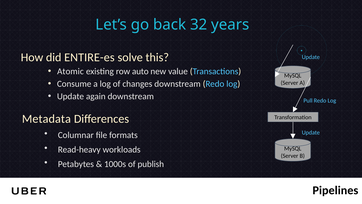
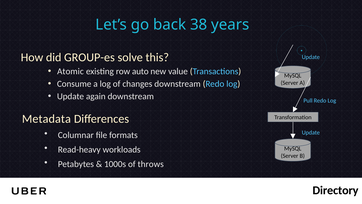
32: 32 -> 38
ENTIRE-es: ENTIRE-es -> GROUP-es
publish: publish -> throws
Pipelines: Pipelines -> Directory
